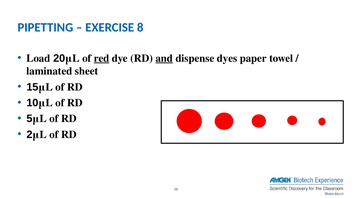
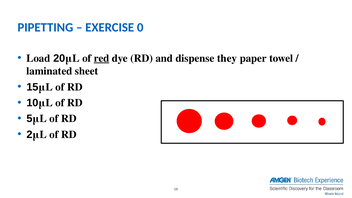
8: 8 -> 0
and underline: present -> none
dyes: dyes -> they
